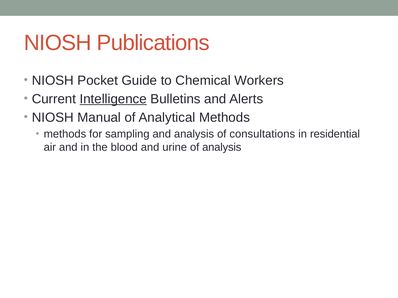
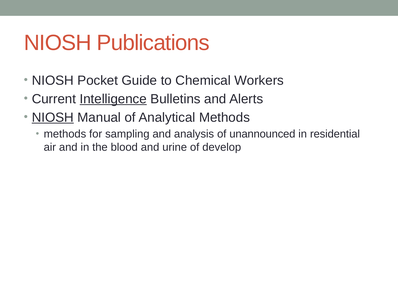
NIOSH at (53, 118) underline: none -> present
consultations: consultations -> unannounced
of analysis: analysis -> develop
